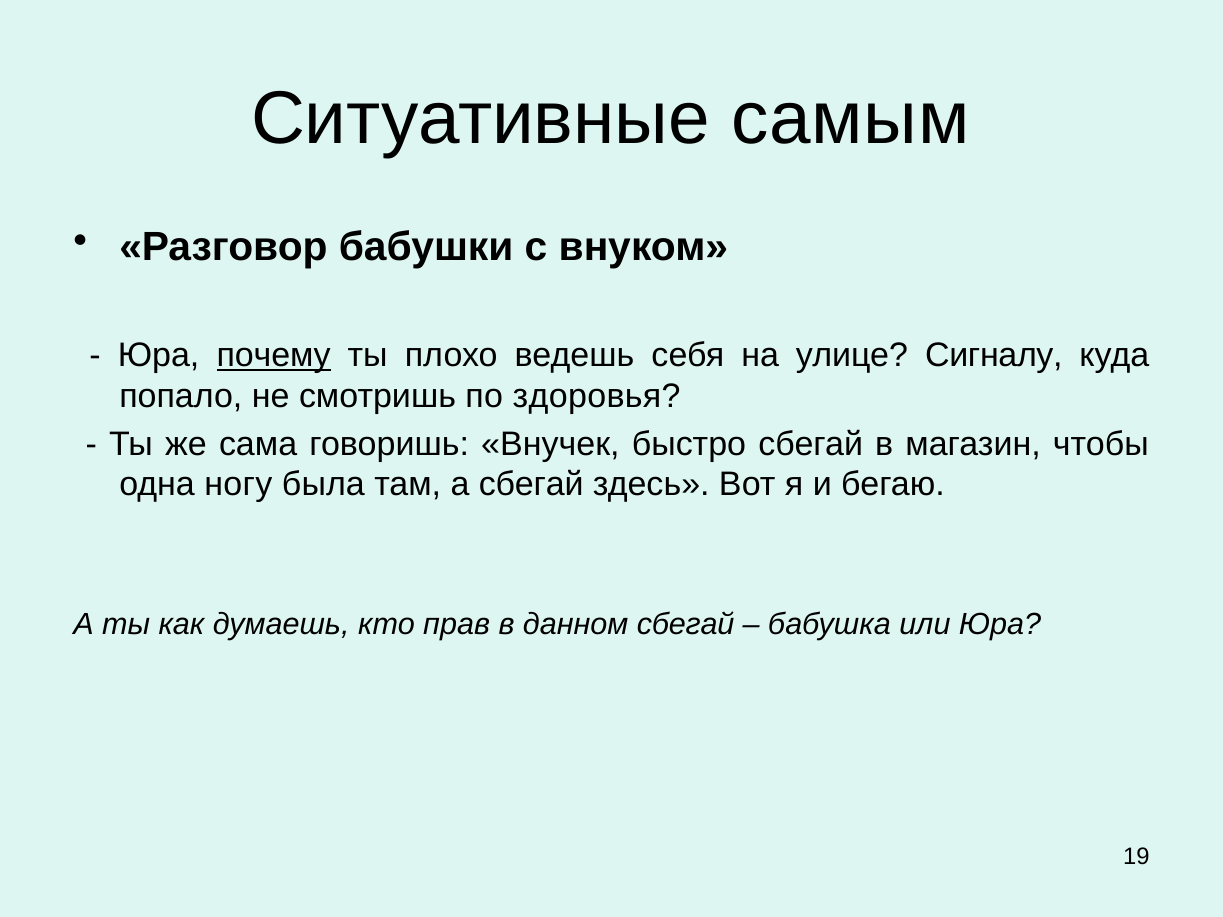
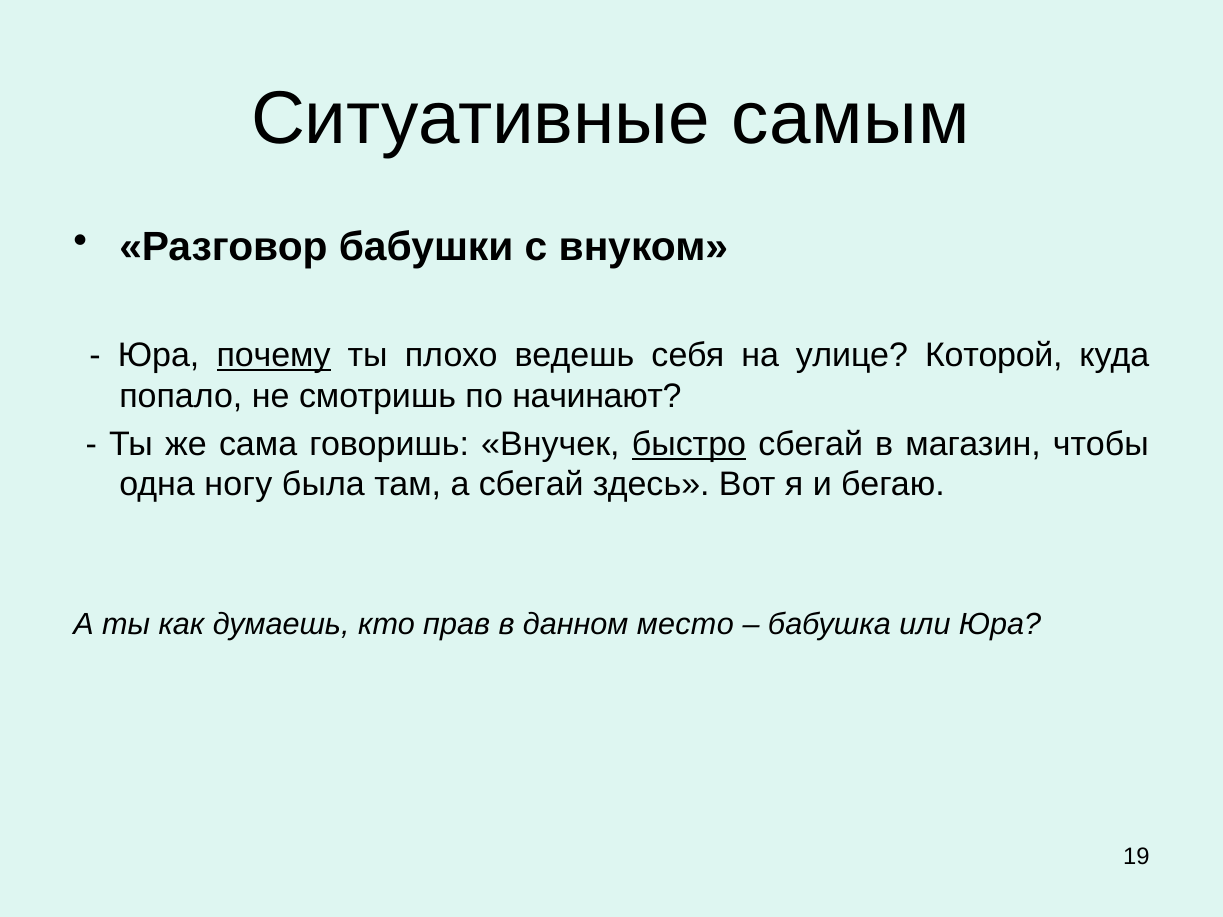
Сигналу: Сигналу -> Которой
здоровья: здоровья -> начинают
быстро underline: none -> present
данном сбегай: сбегай -> место
